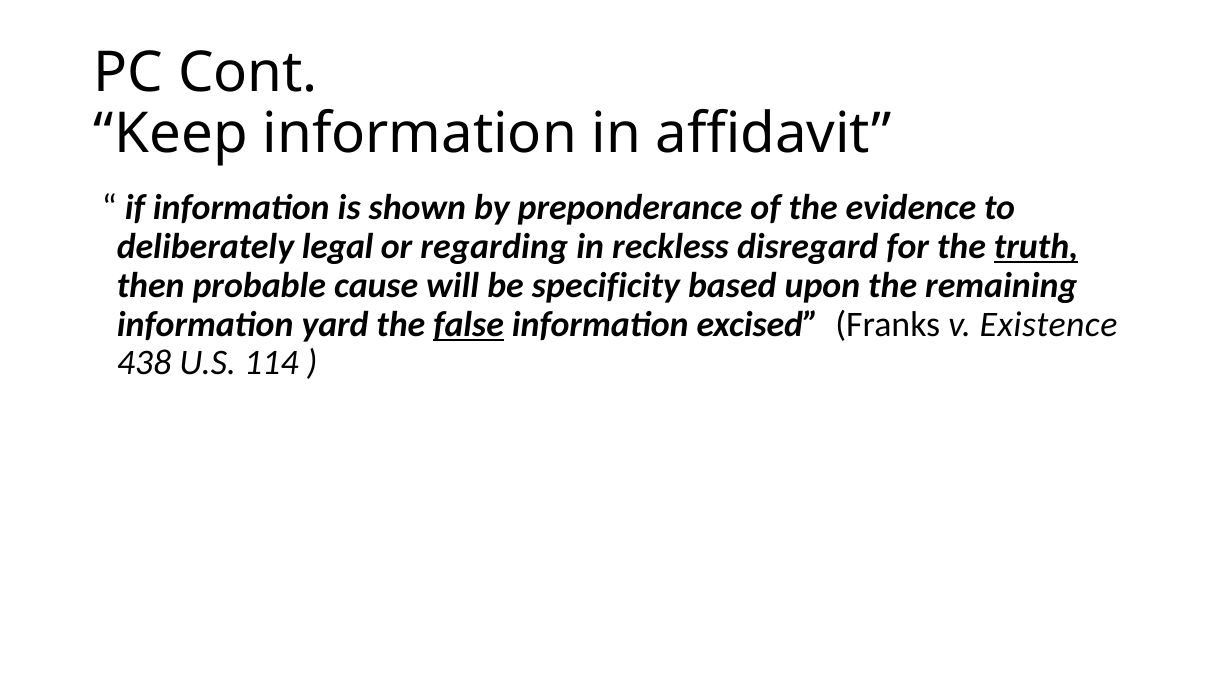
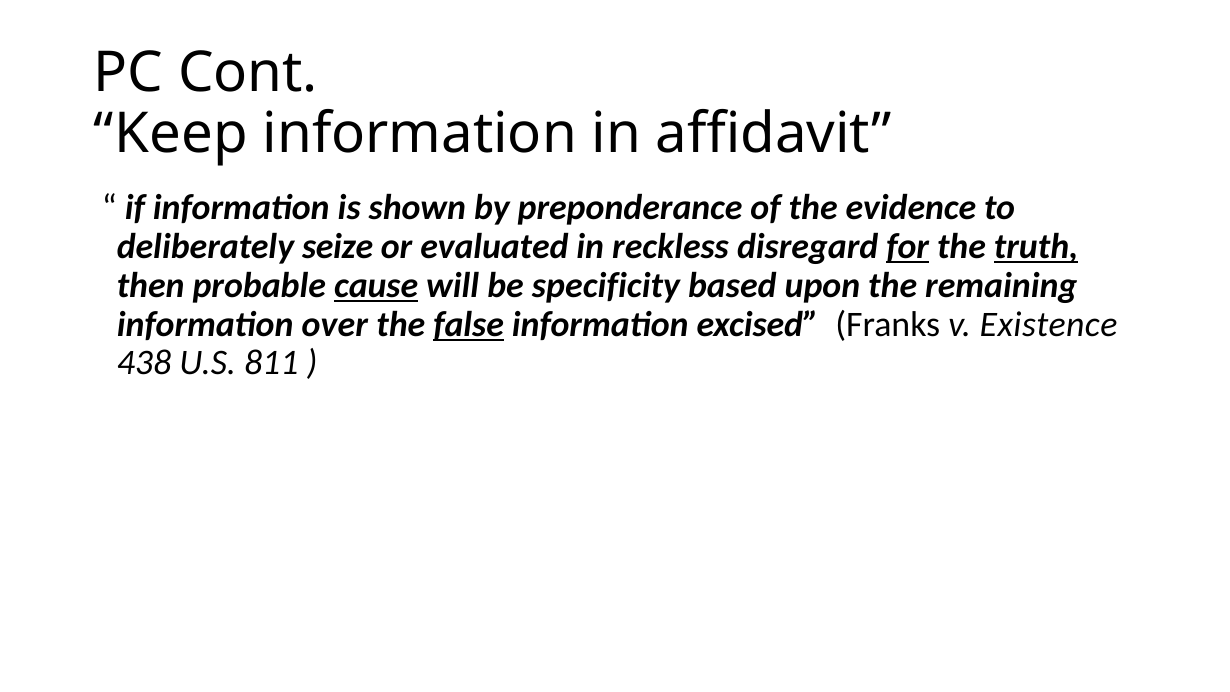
legal: legal -> seize
regarding: regarding -> evaluated
for underline: none -> present
cause underline: none -> present
yard: yard -> over
114: 114 -> 811
